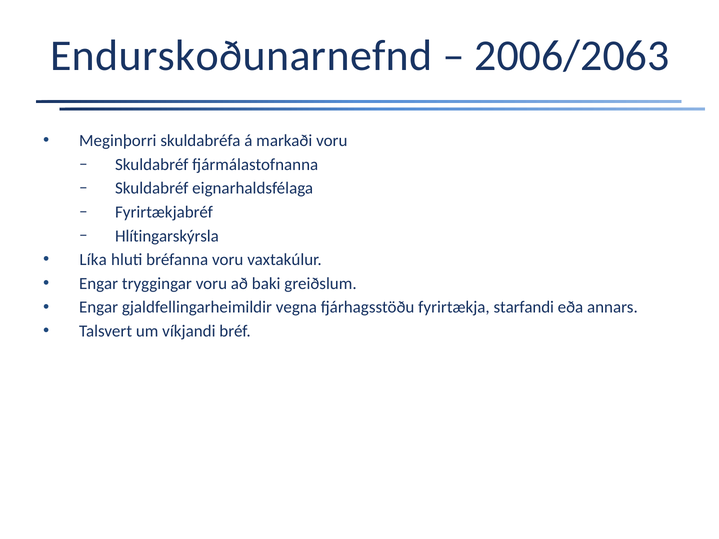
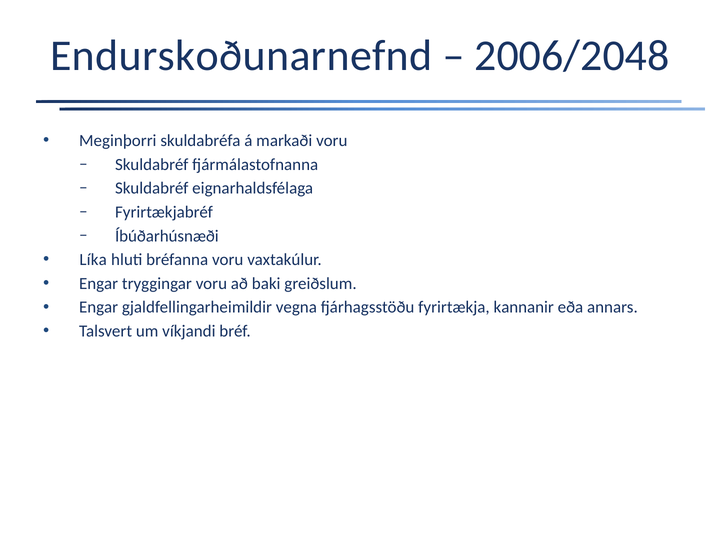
2006/2063: 2006/2063 -> 2006/2048
Hlítingarskýrsla: Hlítingarskýrsla -> Íbúðarhúsnæði
starfandi: starfandi -> kannanir
